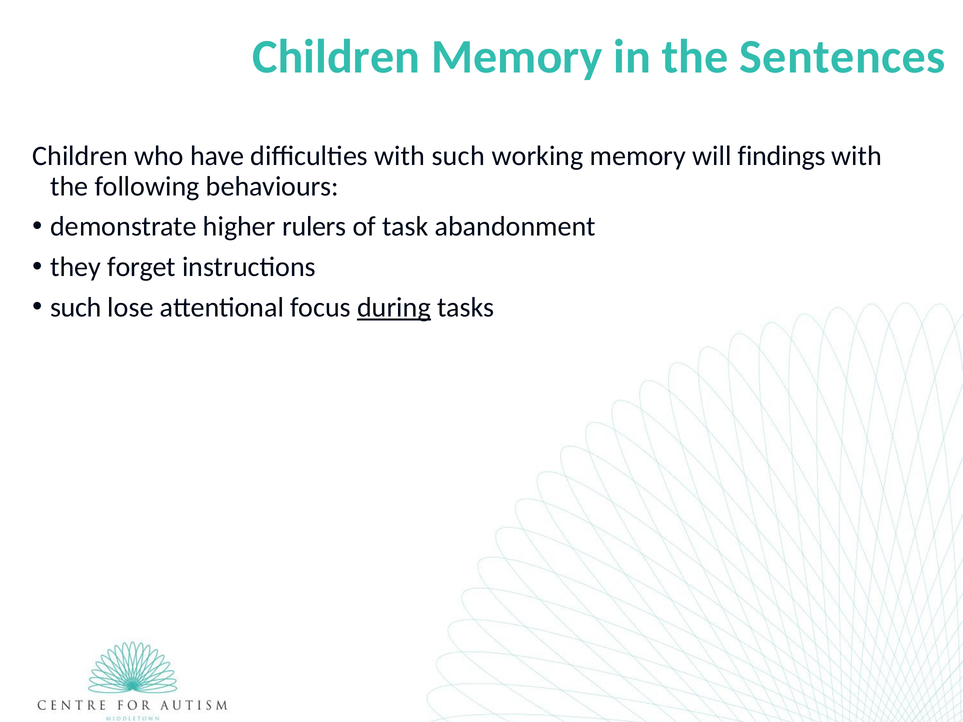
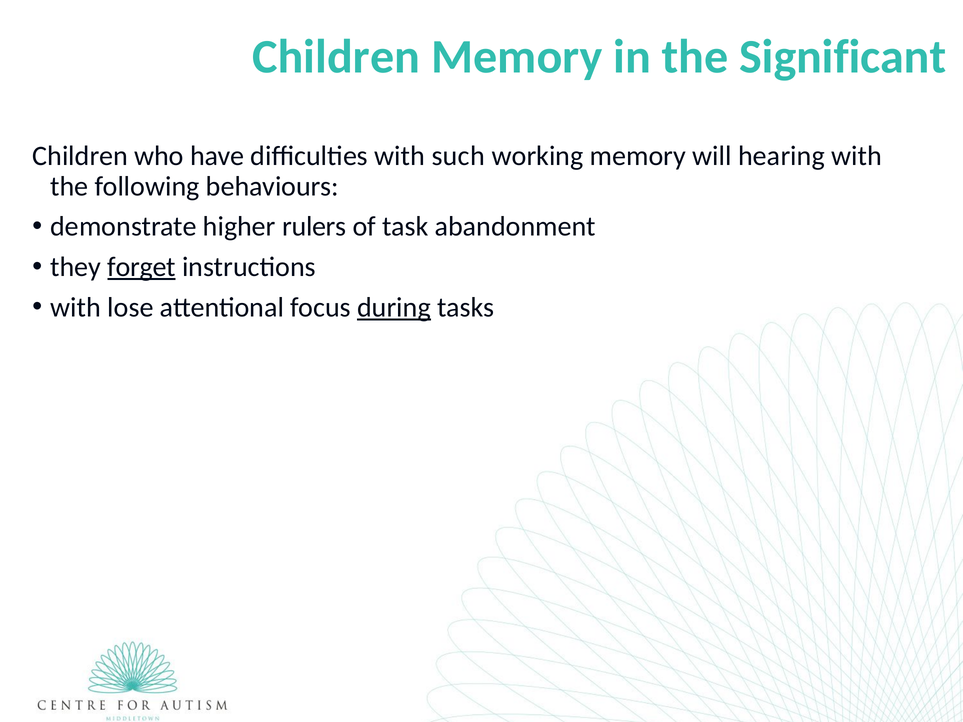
Sentences: Sentences -> Significant
findings: findings -> hearing
forget underline: none -> present
such at (76, 307): such -> with
